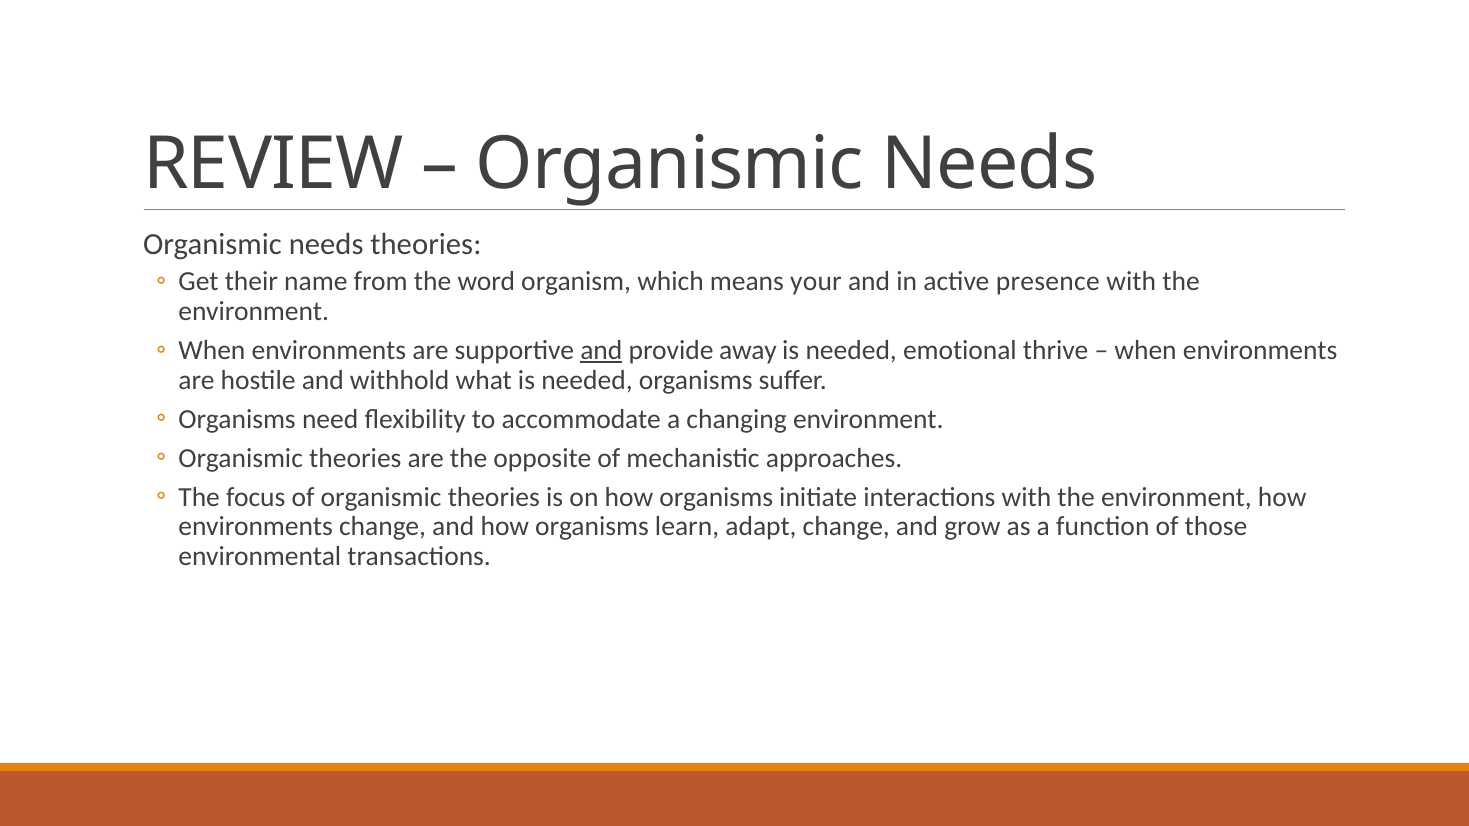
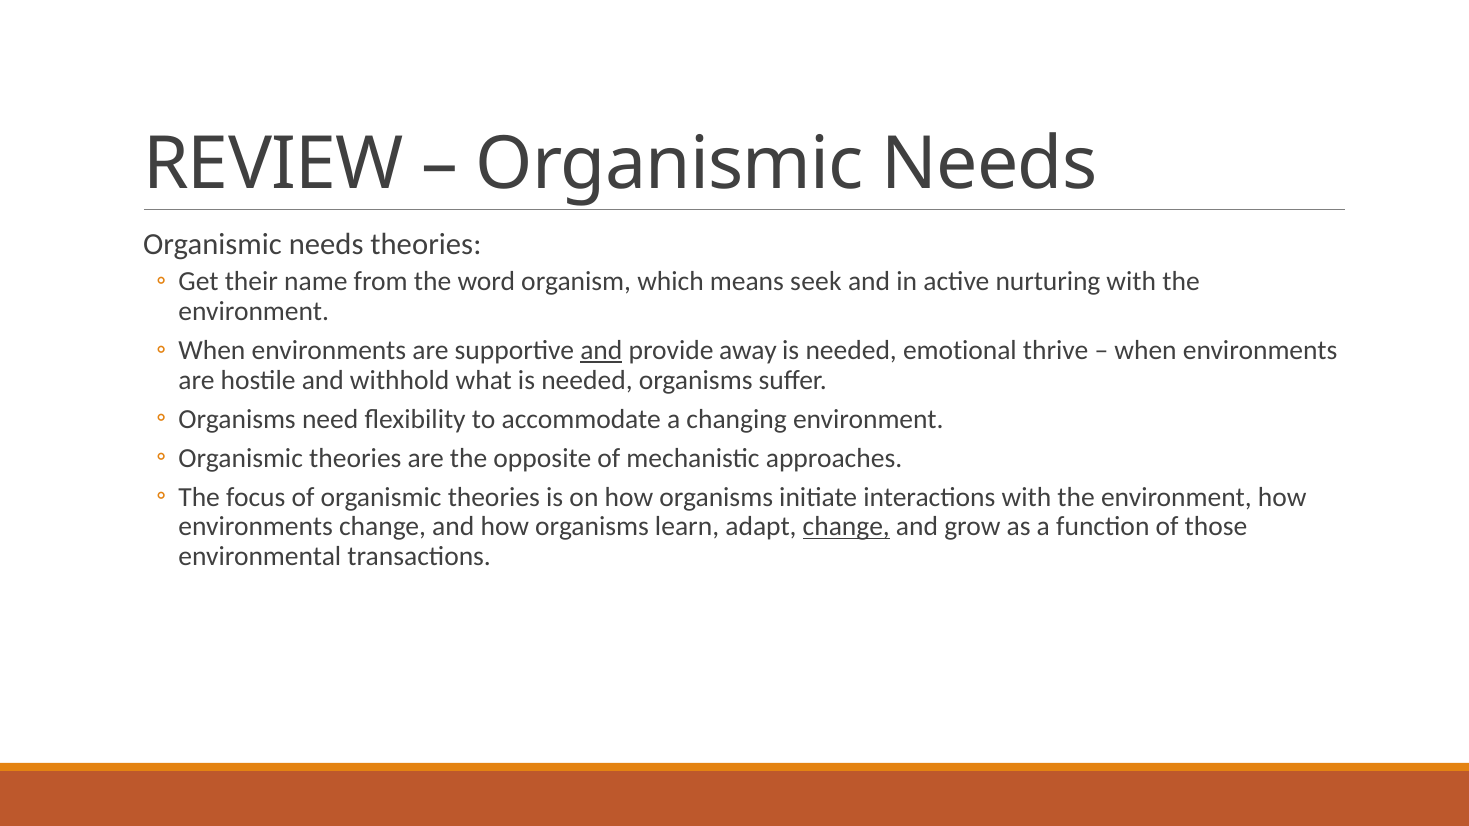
your: your -> seek
presence: presence -> nurturing
change at (846, 527) underline: none -> present
